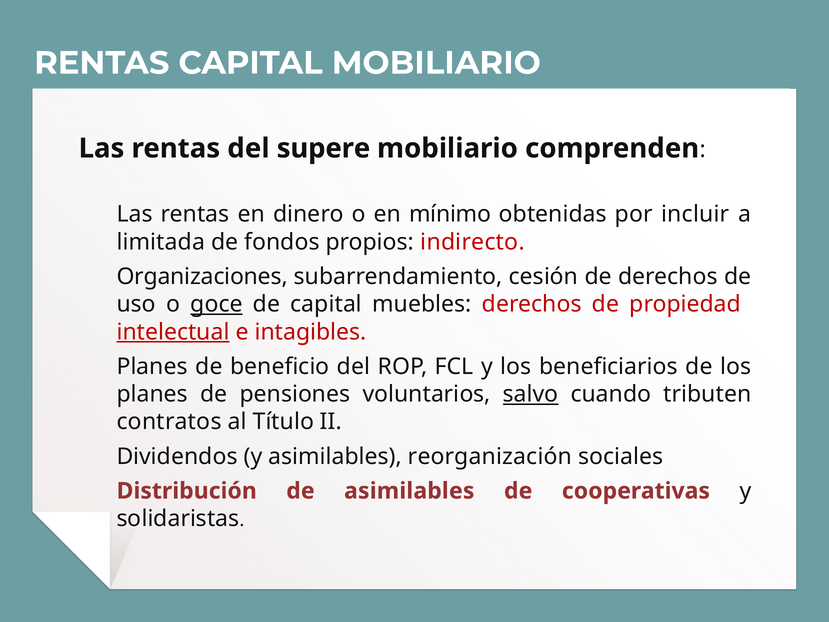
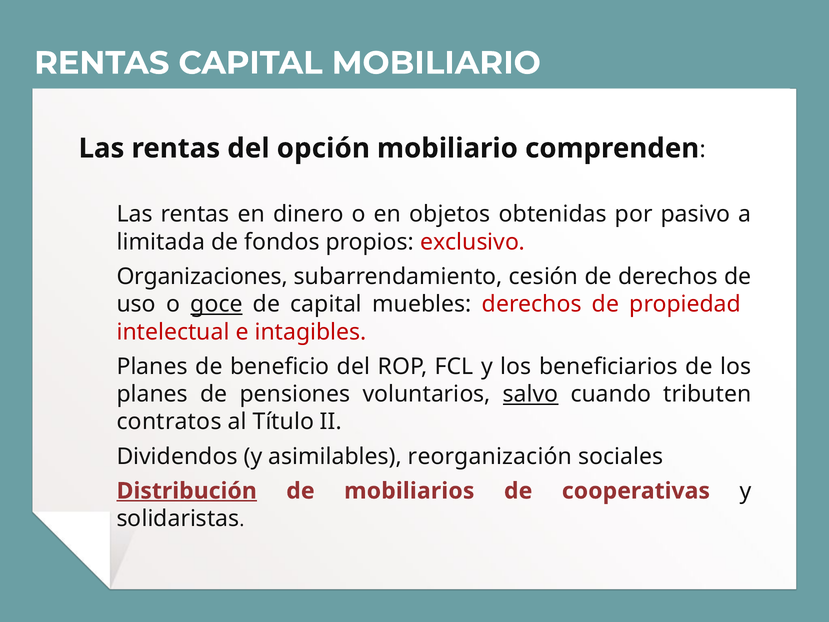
supere: supere -> opción
mínimo: mínimo -> objetos
incluir: incluir -> pasivo
indirecto: indirecto -> exclusivo
intelectual underline: present -> none
Distribución underline: none -> present
de asimilables: asimilables -> mobiliarios
